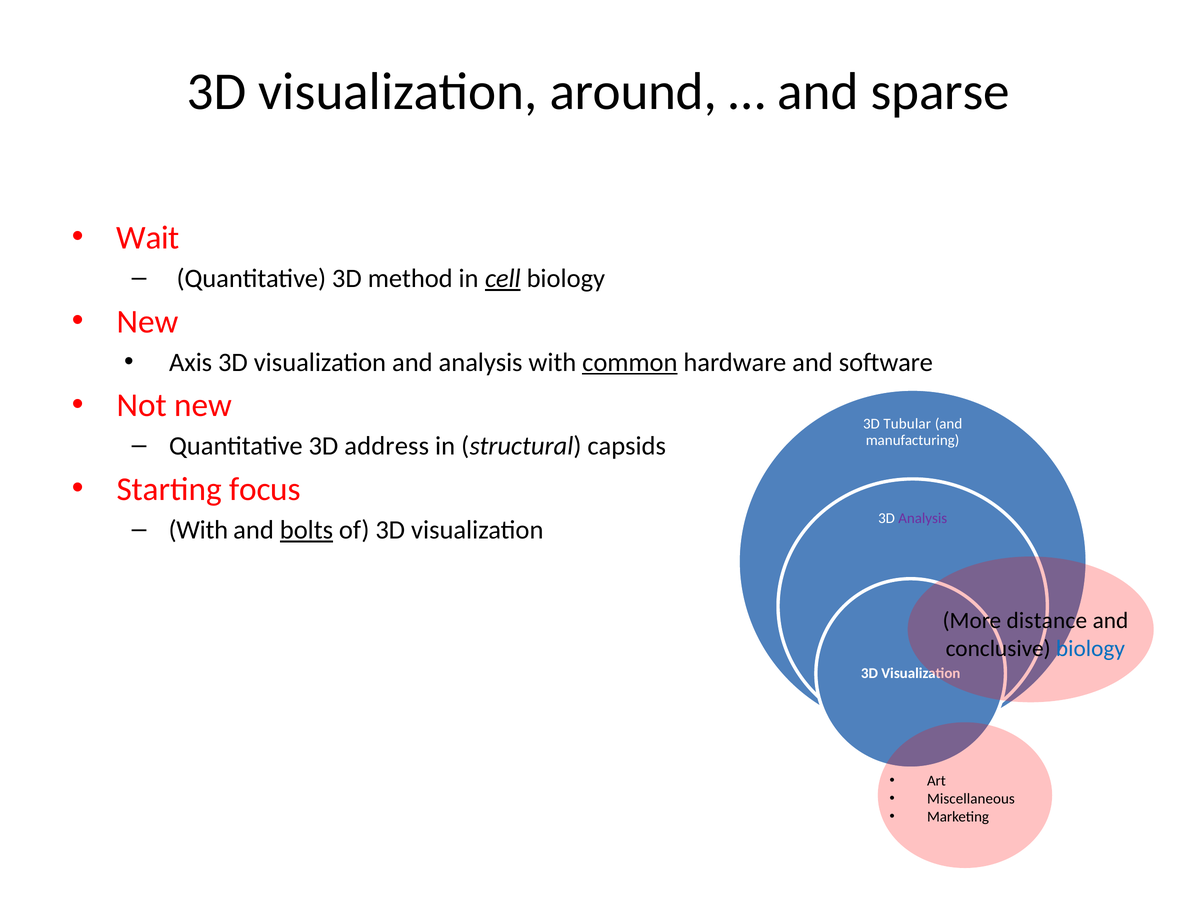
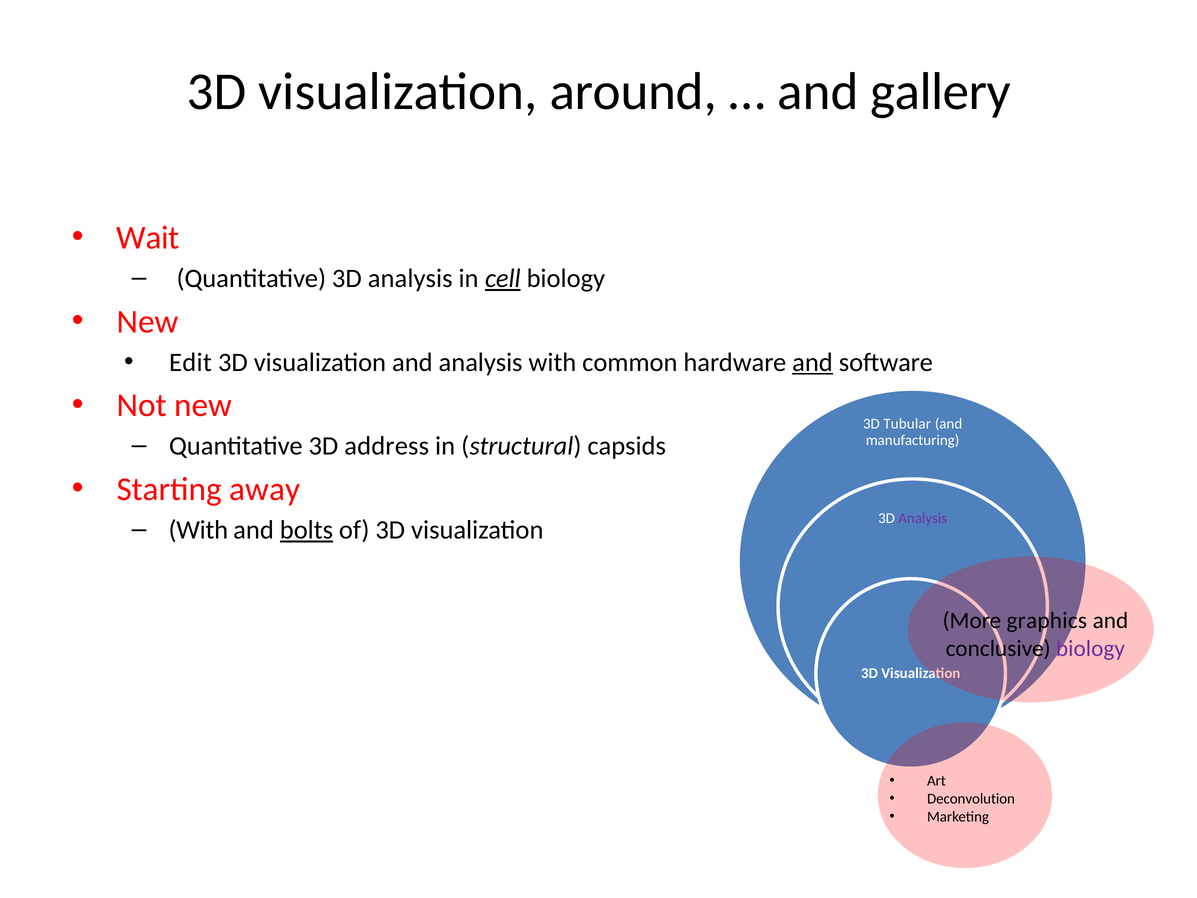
sparse: sparse -> gallery
Quantitative 3D method: method -> analysis
Axis: Axis -> Edit
common underline: present -> none
and at (813, 362) underline: none -> present
focus: focus -> away
distance: distance -> graphics
biology at (1090, 648) colour: blue -> purple
Miscellaneous: Miscellaneous -> Deconvolution
